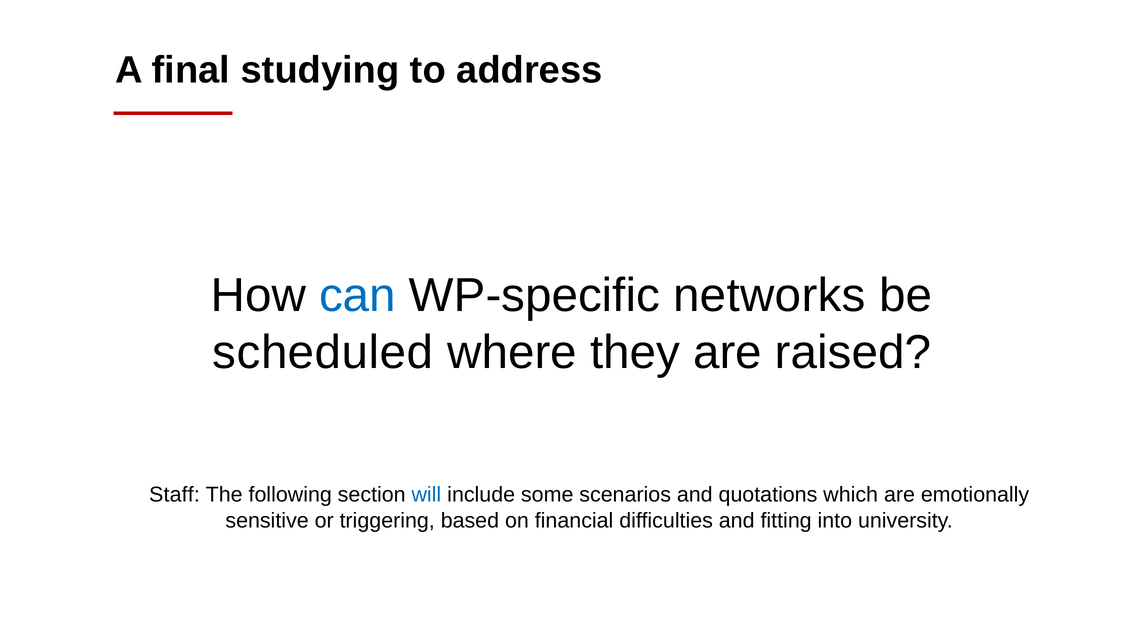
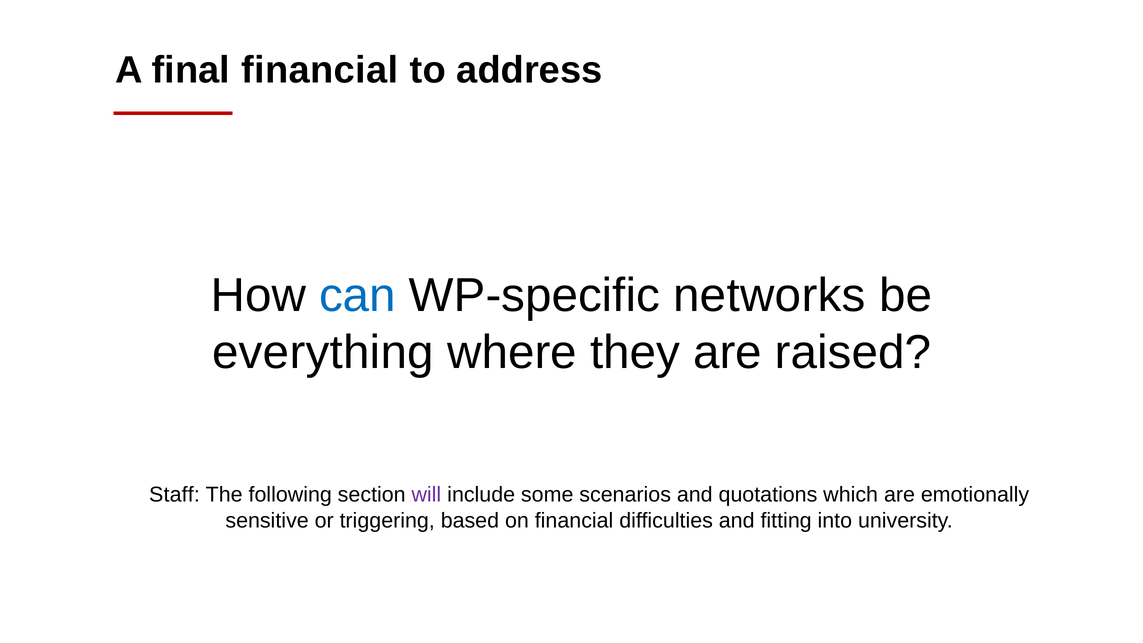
final studying: studying -> financial
scheduled: scheduled -> everything
will colour: blue -> purple
